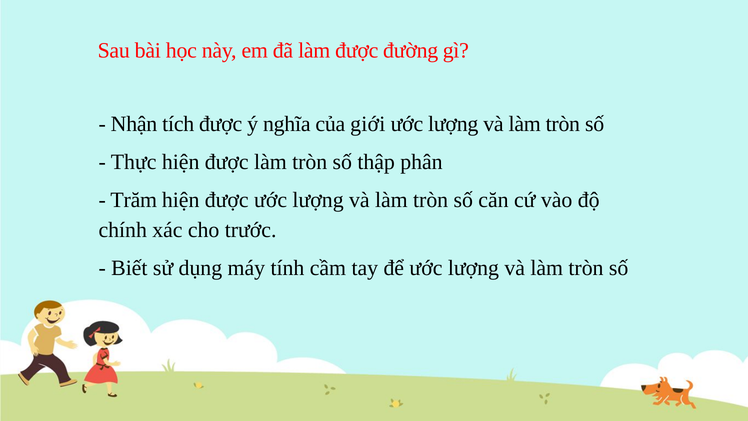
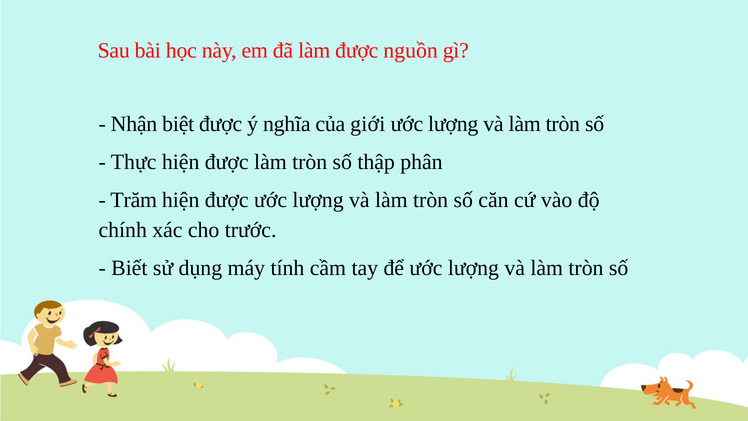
đường: đường -> nguồn
tích: tích -> biệt
